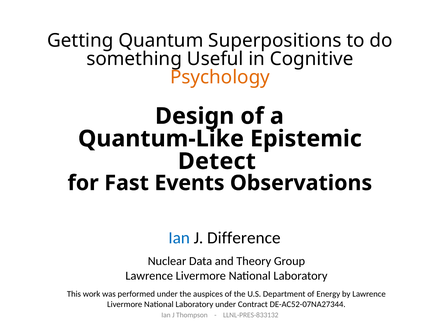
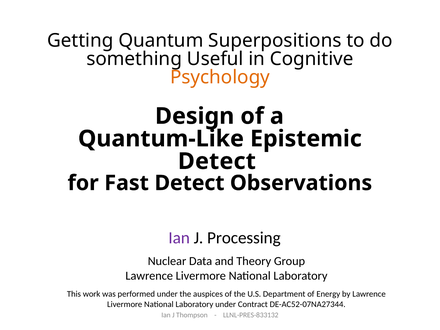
Fast Events: Events -> Detect
Ian at (179, 238) colour: blue -> purple
Difference: Difference -> Processing
